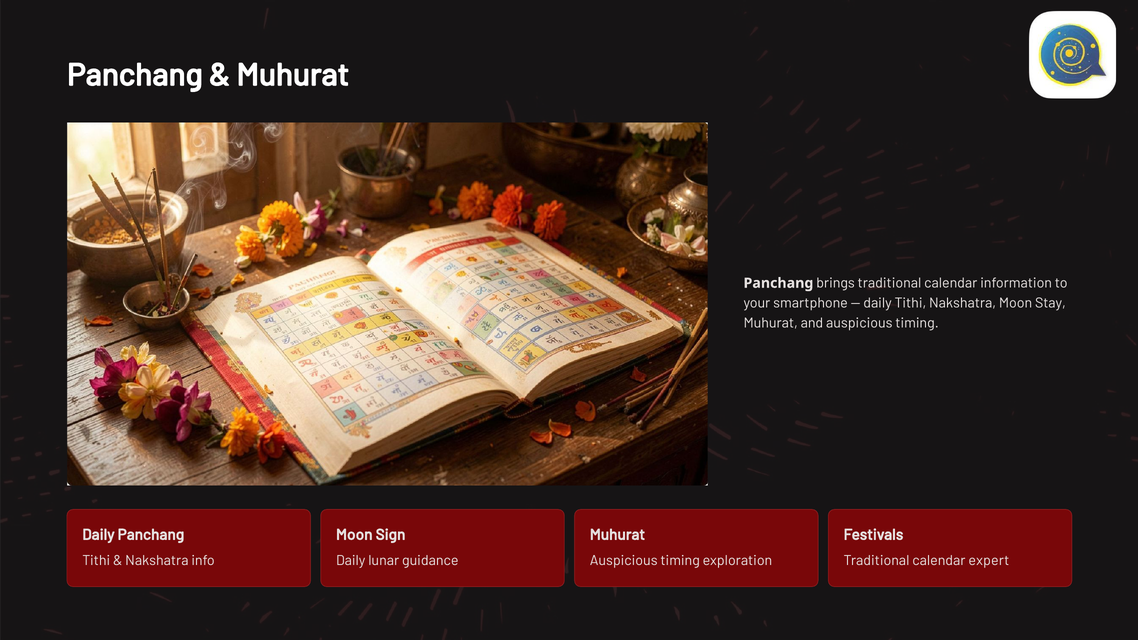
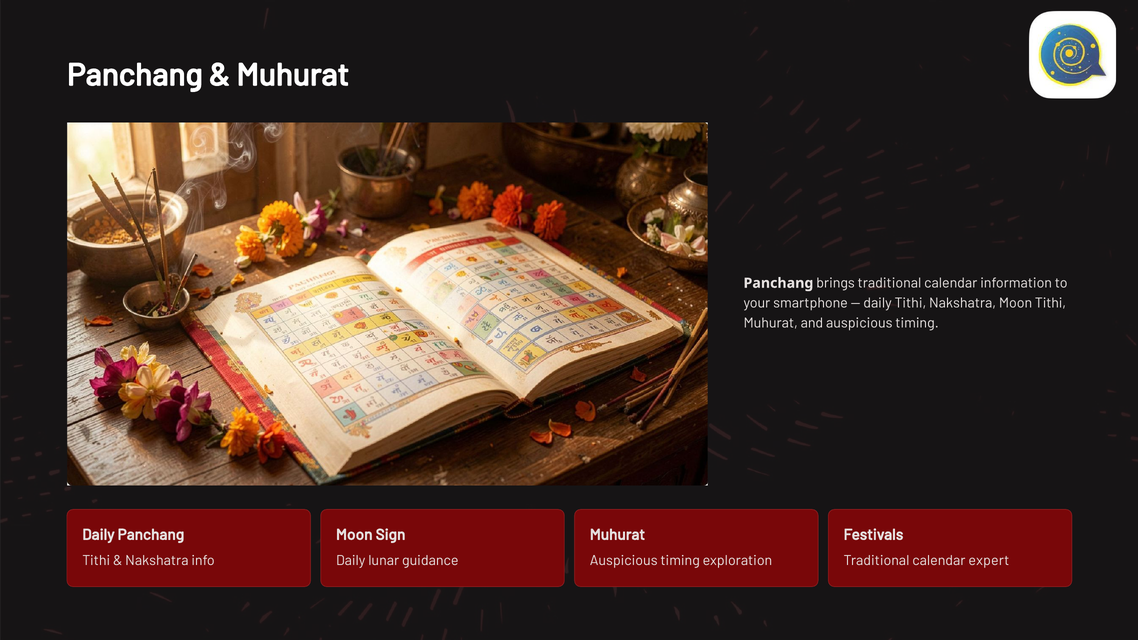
Moon Stay: Stay -> Tithi
